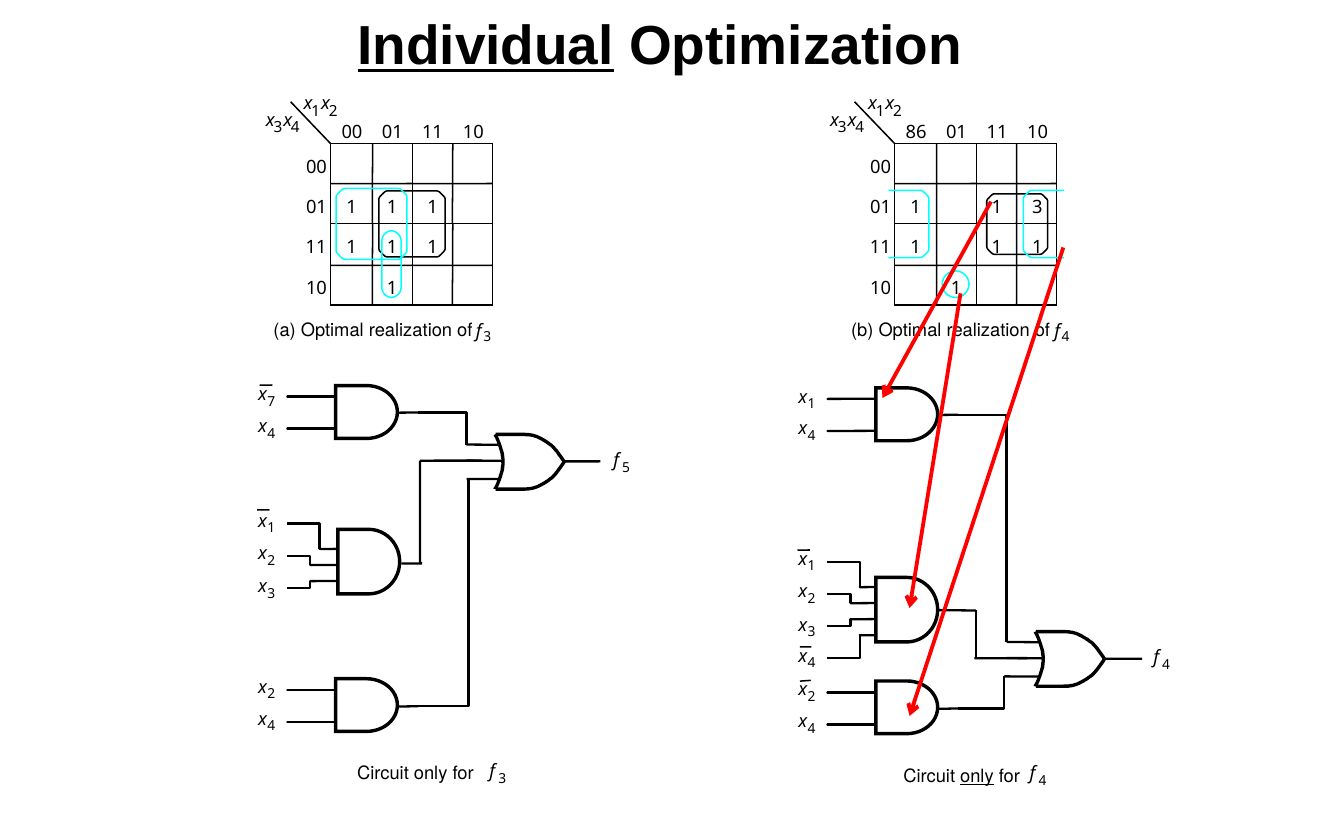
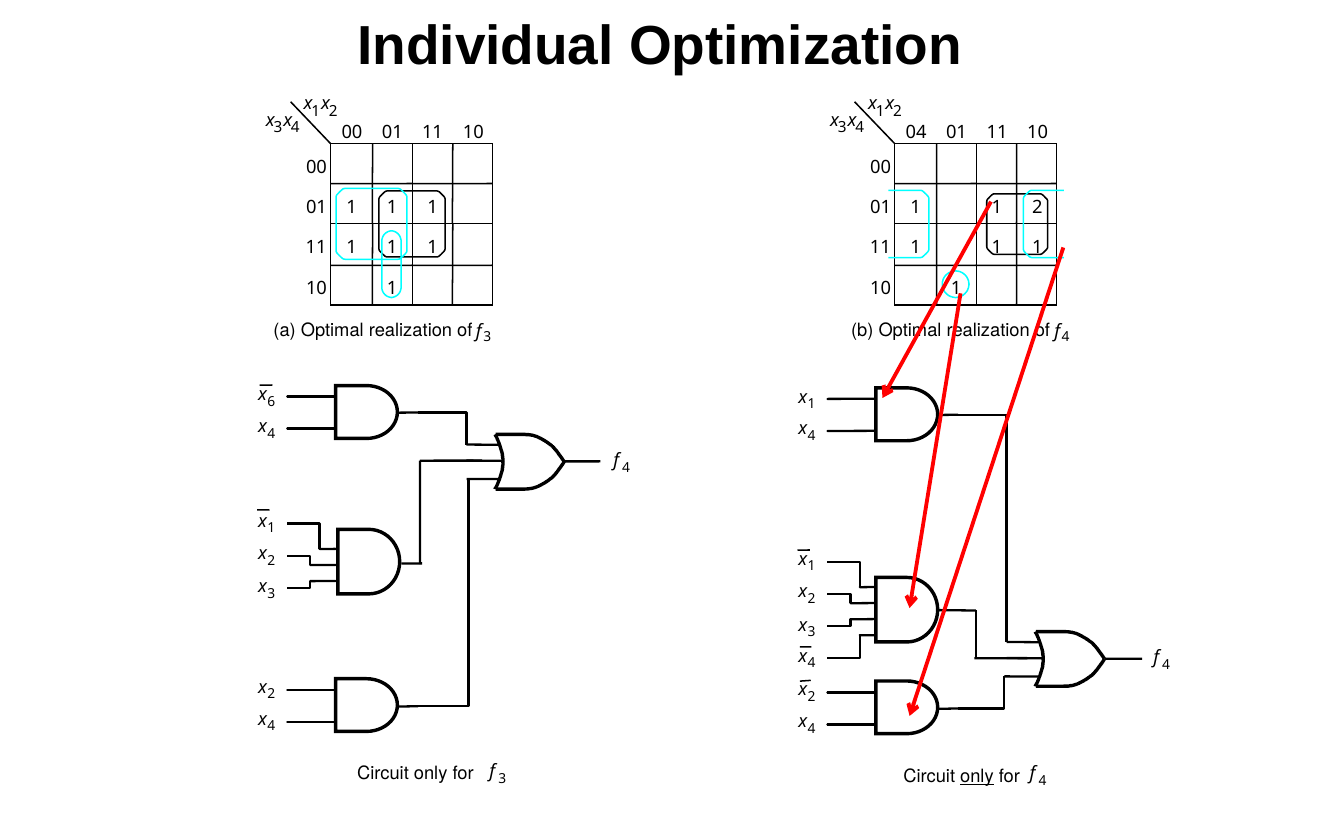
Individual underline: present -> none
86: 86 -> 04
1 3: 3 -> 2
7: 7 -> 6
5 at (626, 468): 5 -> 4
